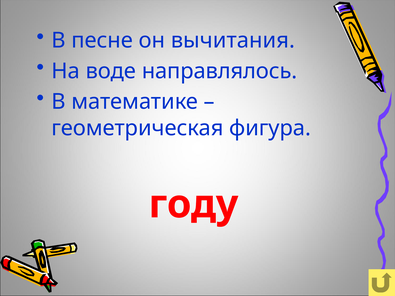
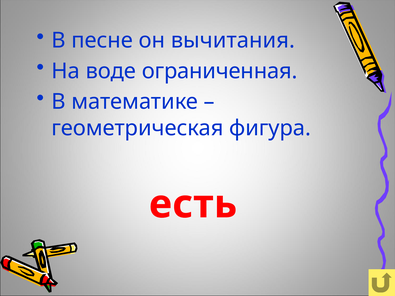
направлялось: направлялось -> ограниченная
году: году -> есть
